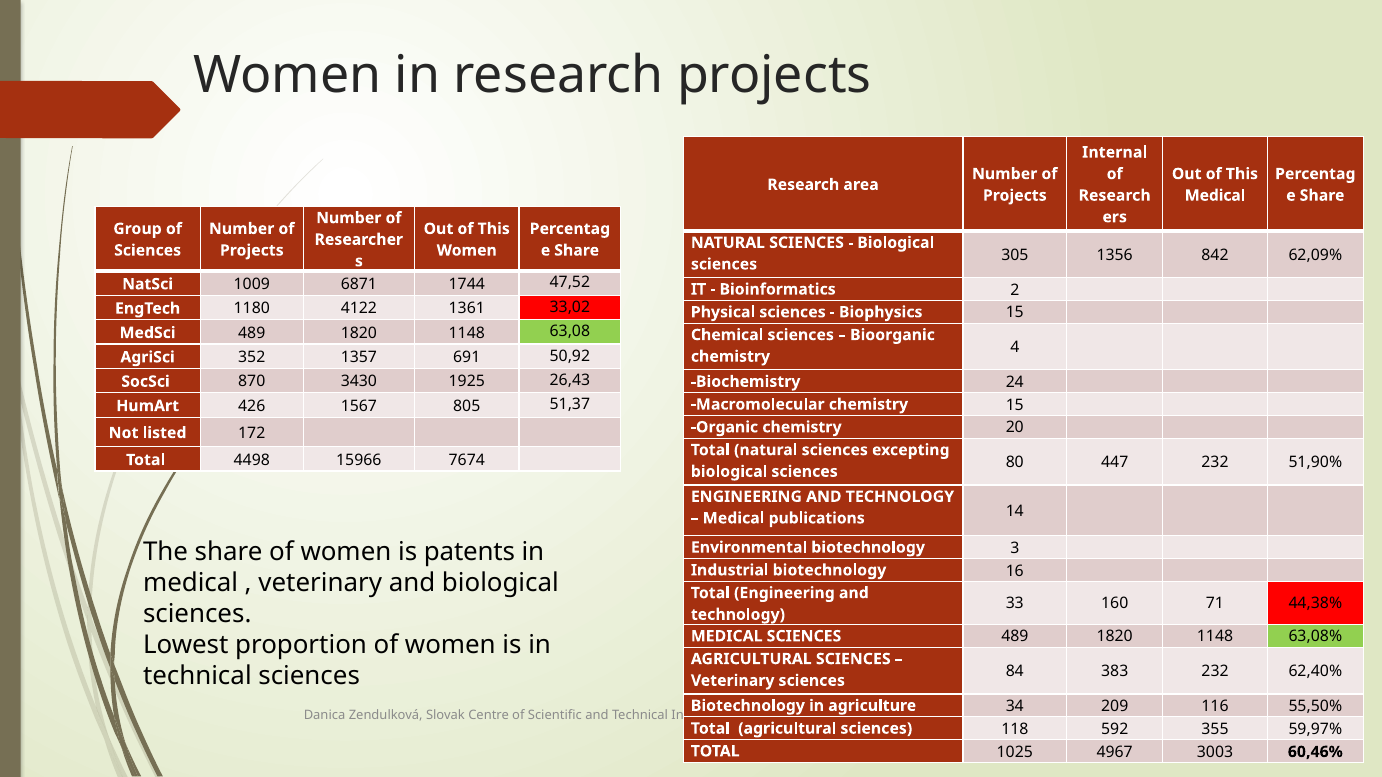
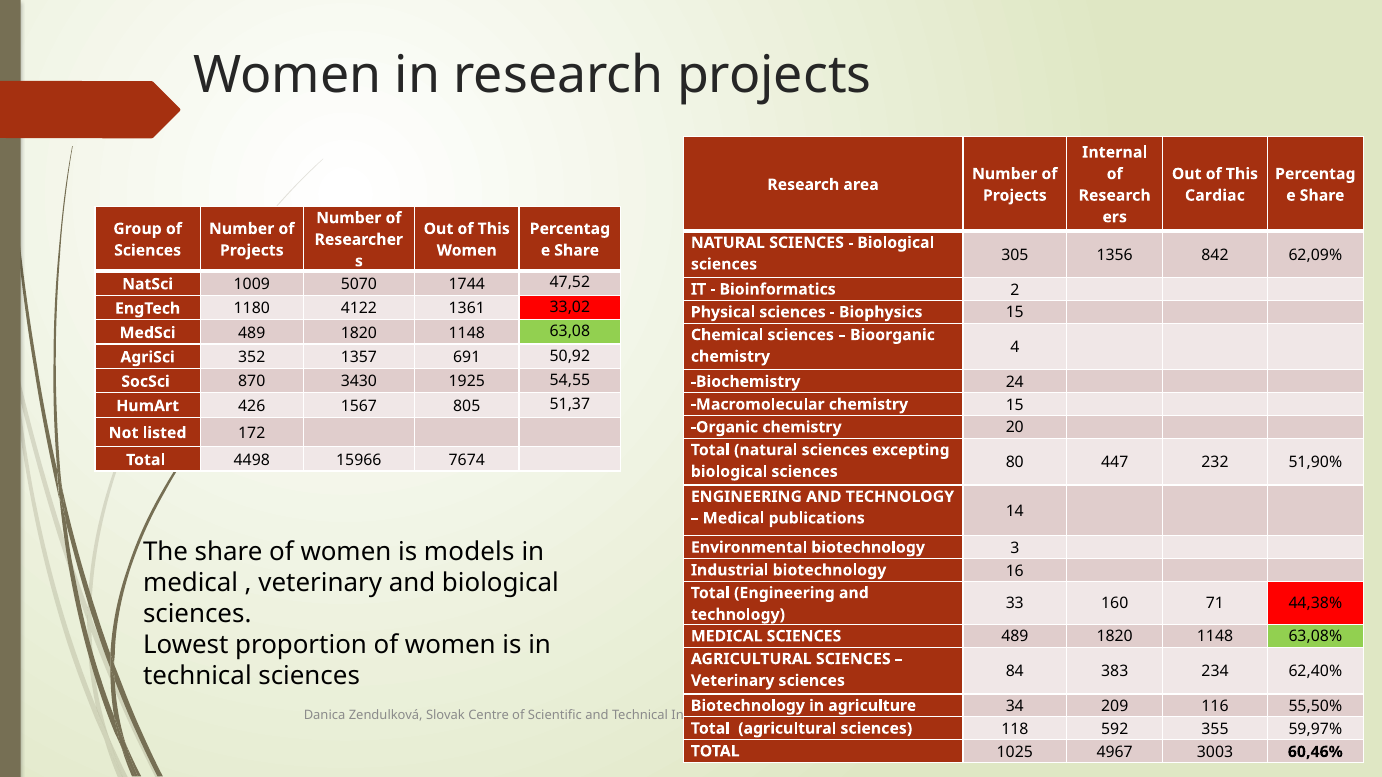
Medical at (1215, 196): Medical -> Cardiac
6871: 6871 -> 5070
26,43: 26,43 -> 54,55
patents: patents -> models
383 232: 232 -> 234
